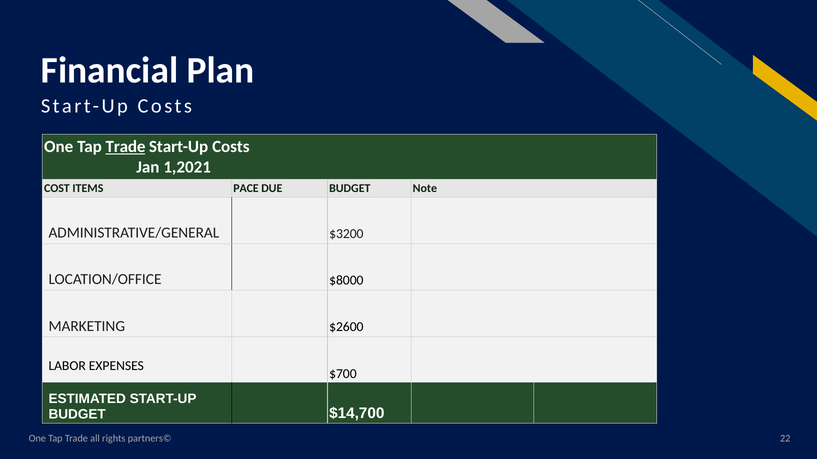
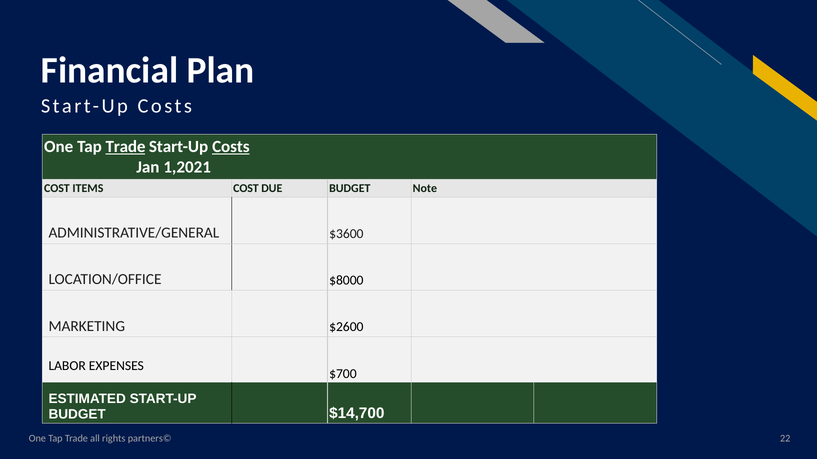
Costs at (231, 147) underline: none -> present
ITEMS PACE: PACE -> COST
$3200: $3200 -> $3600
